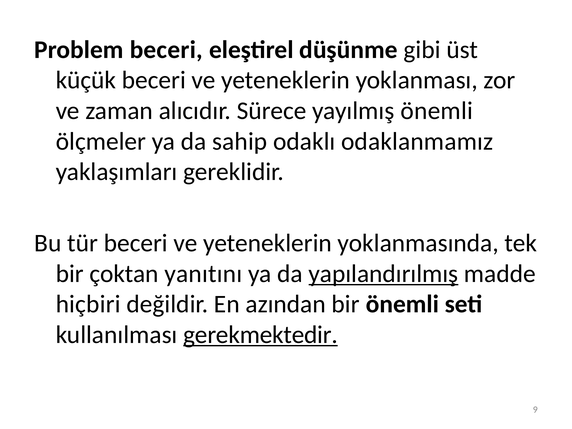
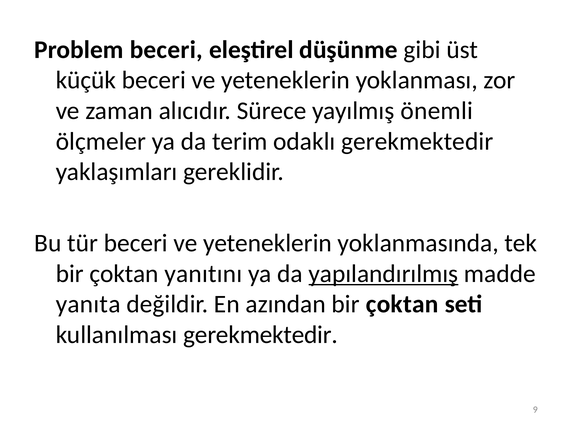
sahip: sahip -> terim
odaklı odaklanmamız: odaklanmamız -> gerekmektedir
hiçbiri: hiçbiri -> yanıta
azından bir önemli: önemli -> çoktan
gerekmektedir at (261, 335) underline: present -> none
